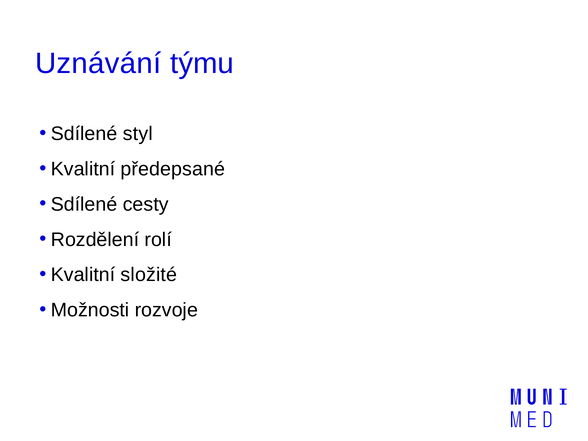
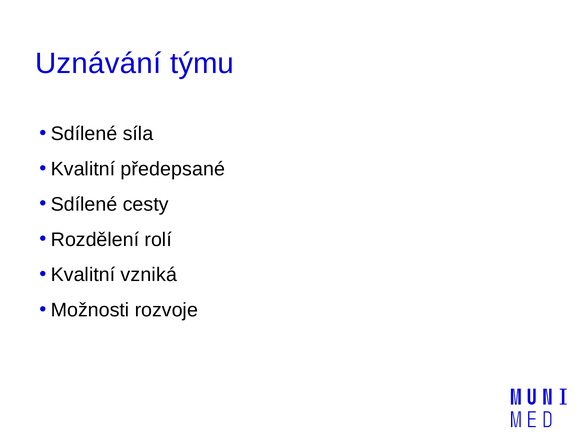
styl: styl -> síla
složité: složité -> vzniká
